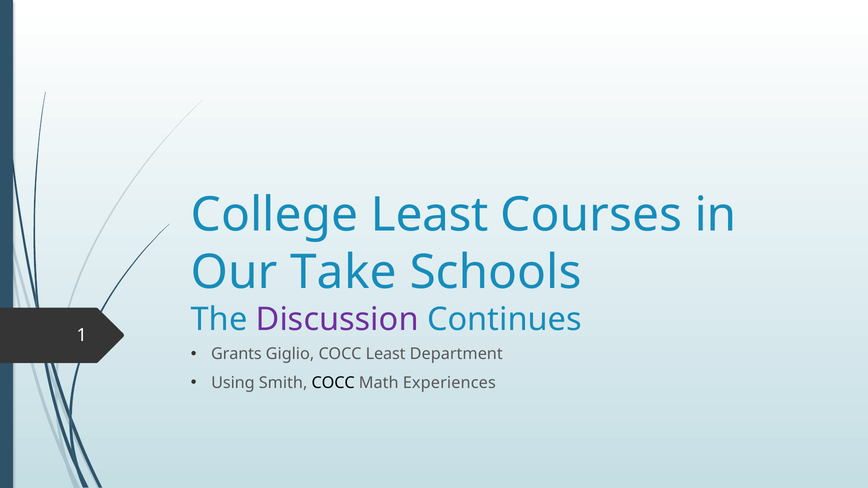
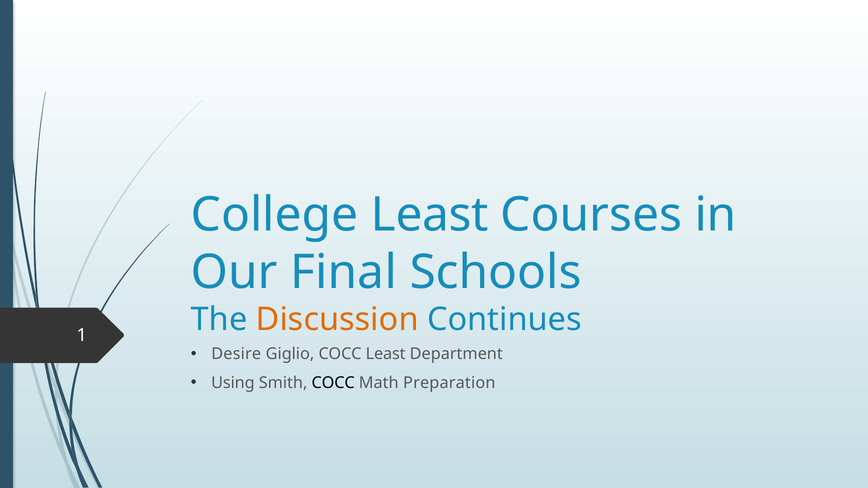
Take: Take -> Final
Discussion colour: purple -> orange
Grants: Grants -> Desire
Experiences: Experiences -> Preparation
